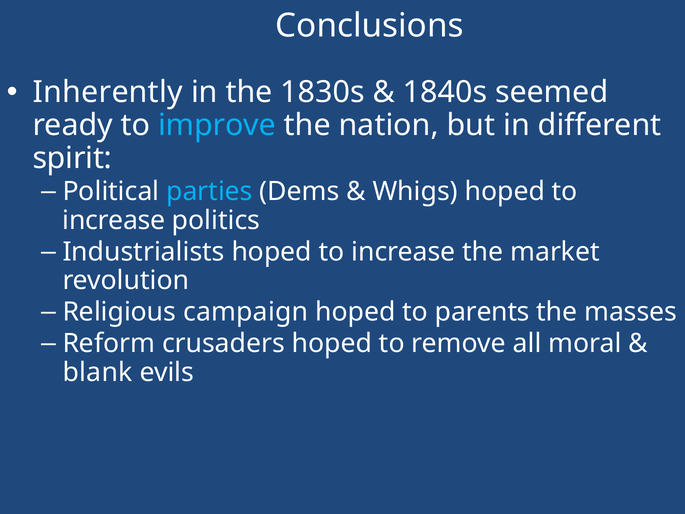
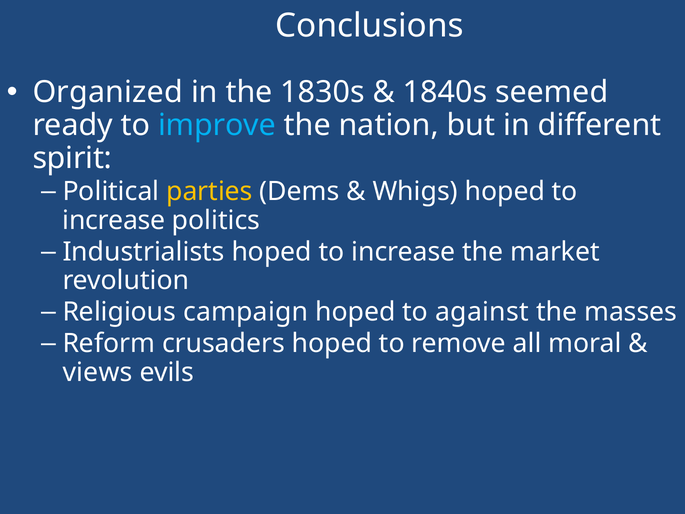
Inherently: Inherently -> Organized
parties colour: light blue -> yellow
parents: parents -> against
blank: blank -> views
